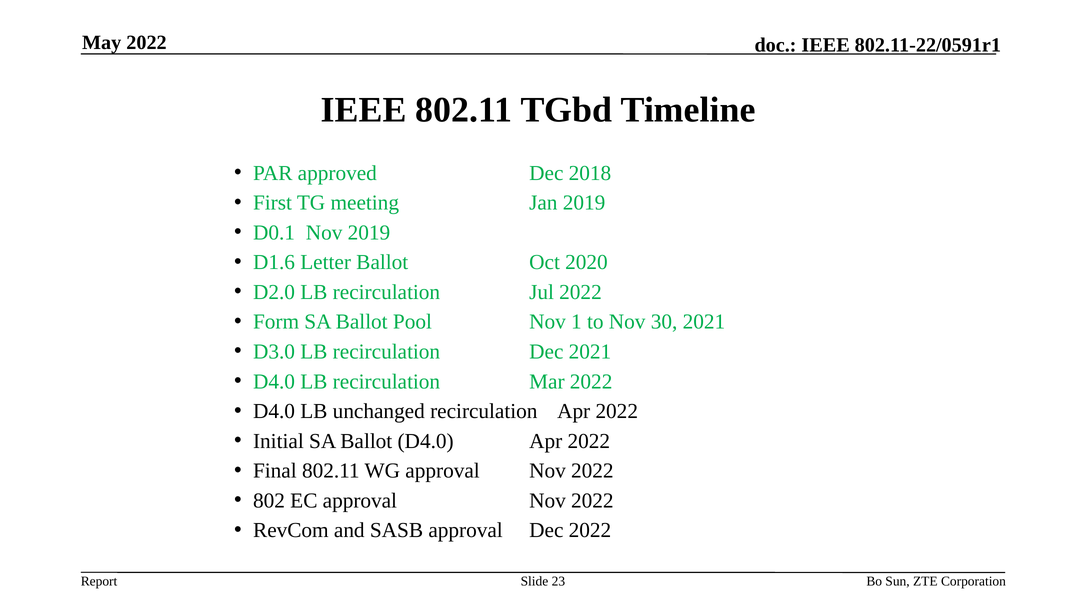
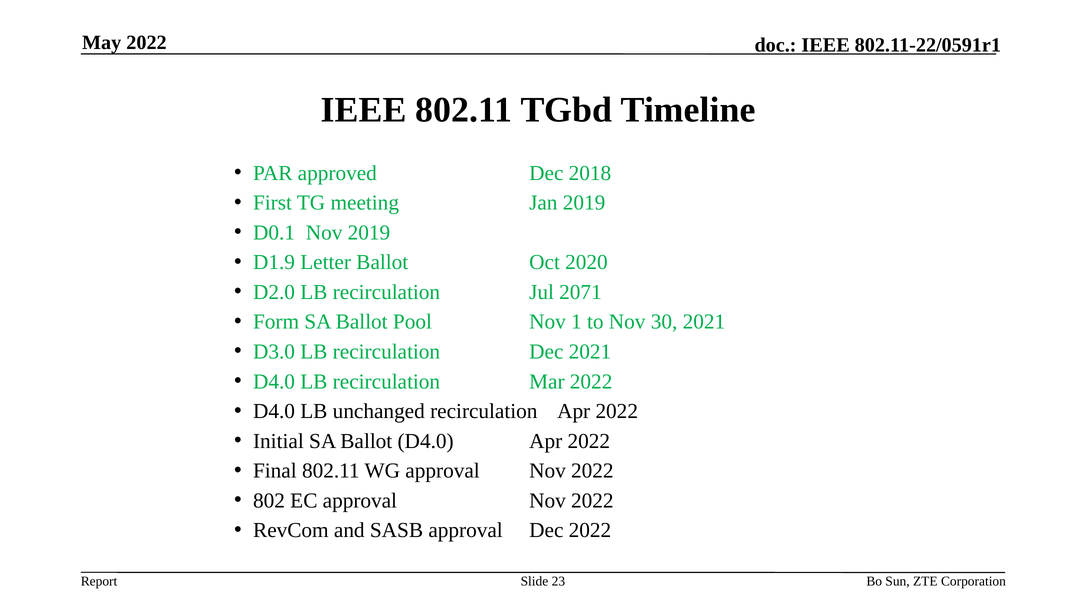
D1.6: D1.6 -> D1.9
Jul 2022: 2022 -> 2071
